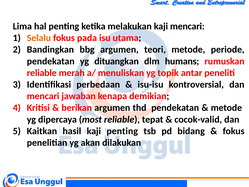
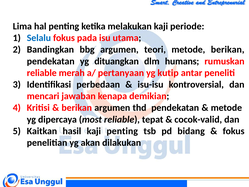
kaji mencari: mencari -> periode
Selalu colour: orange -> blue
metode periode: periode -> berikan
menuliskan: menuliskan -> pertanyaan
topik: topik -> kutip
